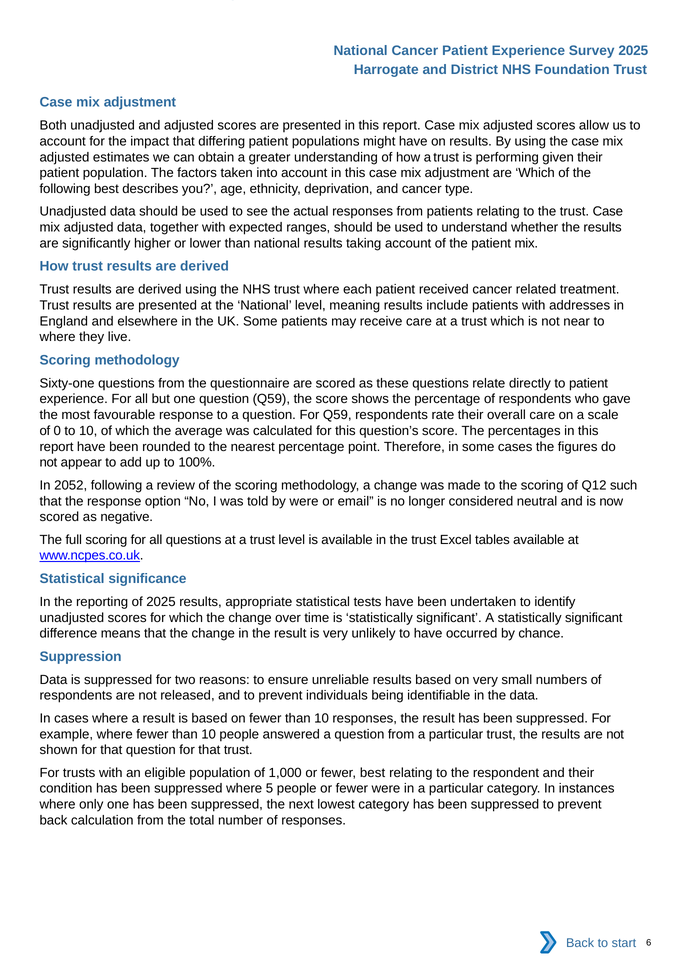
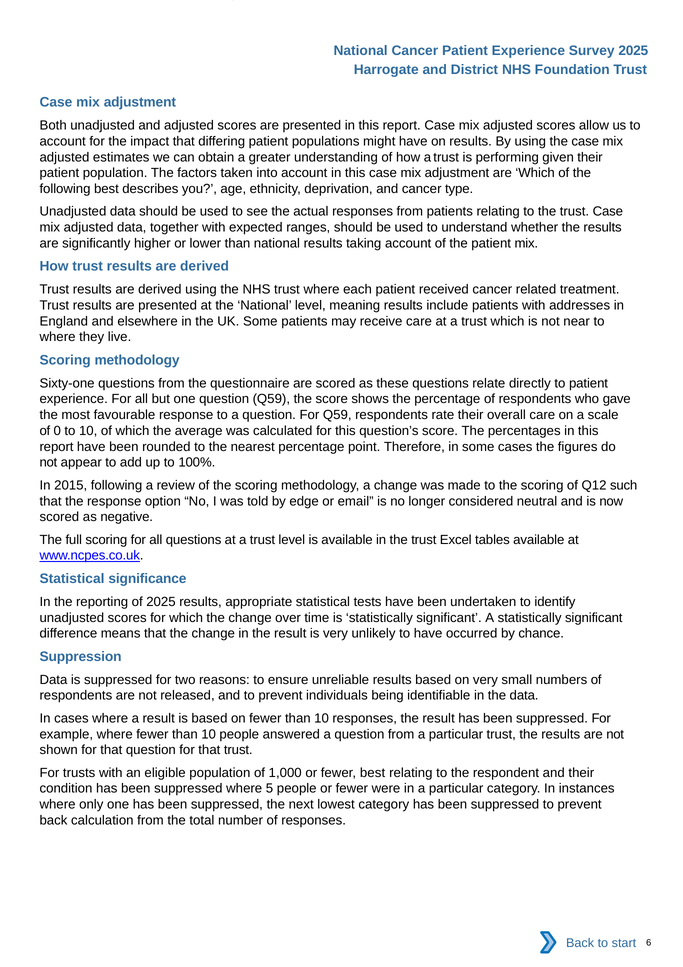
2052: 2052 -> 2015
by were: were -> edge
